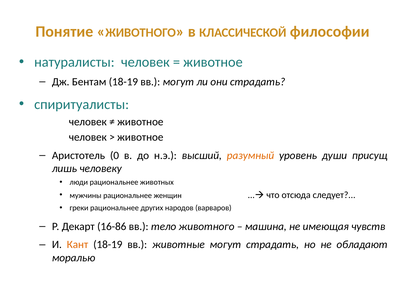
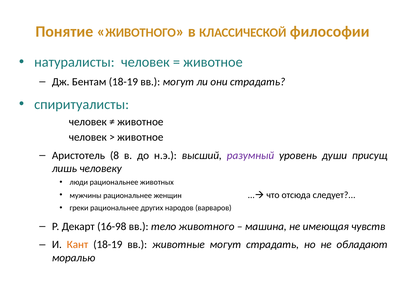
0: 0 -> 8
разумный colour: orange -> purple
16-86: 16-86 -> 16-98
